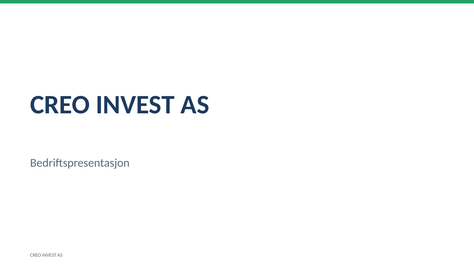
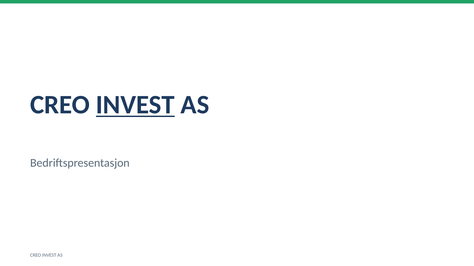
INVEST at (135, 105) underline: none -> present
